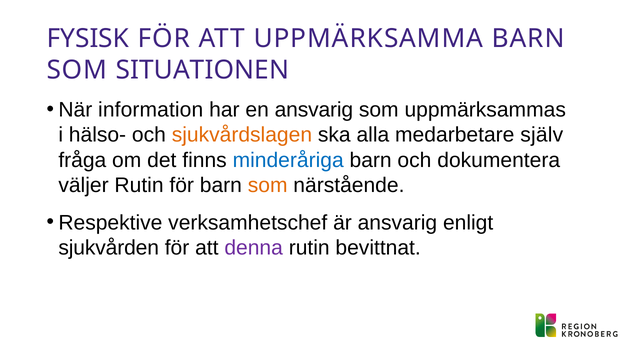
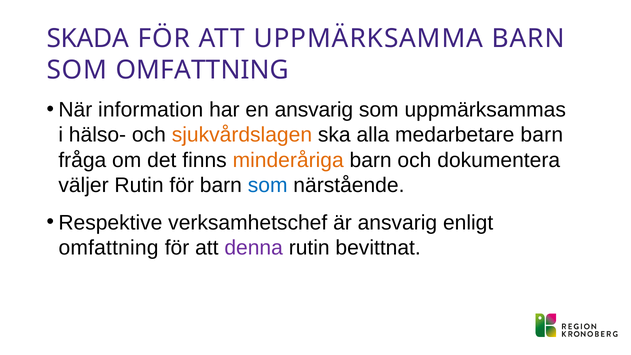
FYSISK: FYSISK -> SKADA
SOM SITUATIONEN: SITUATIONEN -> OMFATTNING
medarbetare själv: själv -> barn
minderåriga colour: blue -> orange
som at (268, 185) colour: orange -> blue
sjukvården at (109, 248): sjukvården -> omfattning
